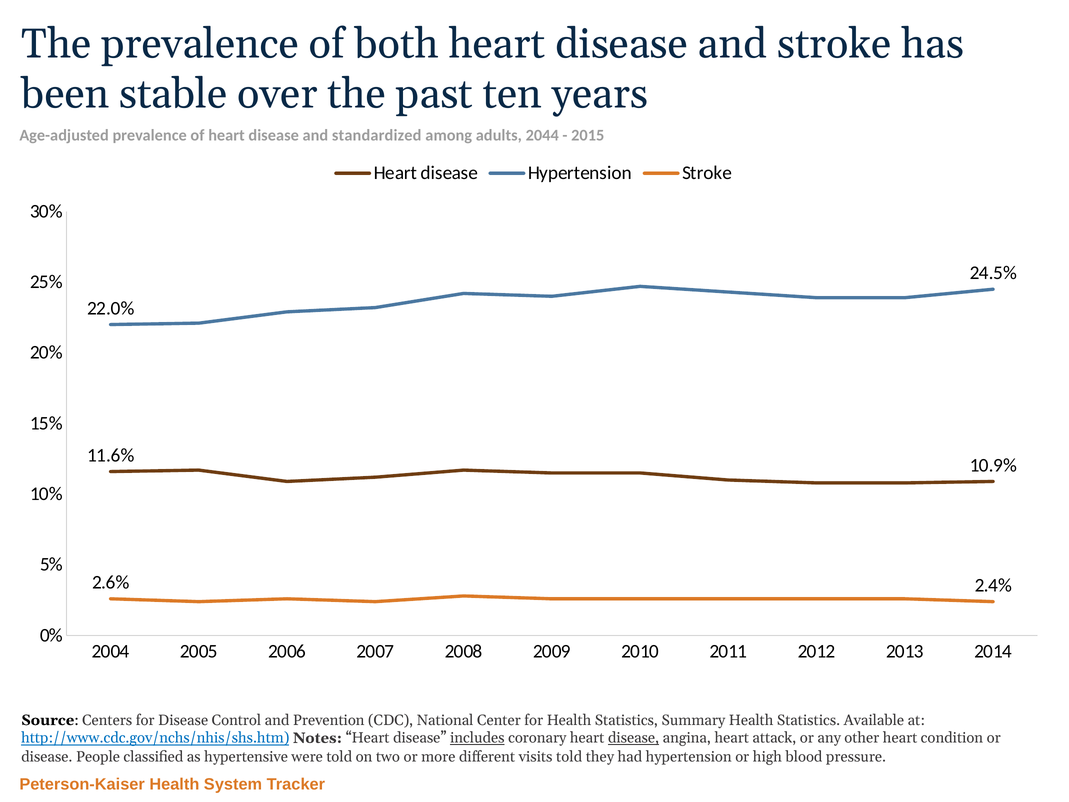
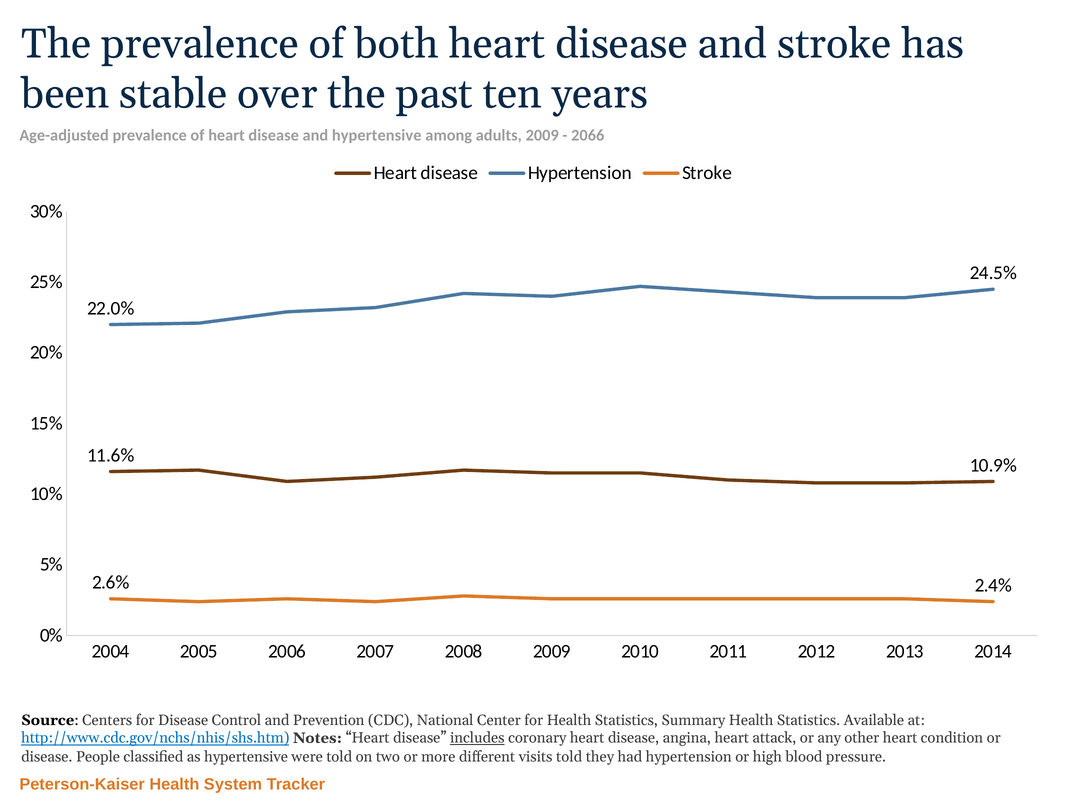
and standardized: standardized -> hypertensive
adults 2044: 2044 -> 2009
2015: 2015 -> 2066
disease at (634, 738) underline: present -> none
